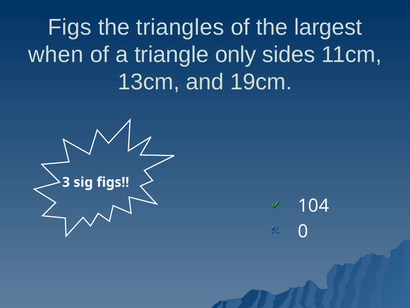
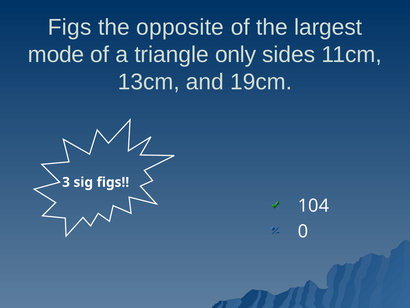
triangles: triangles -> opposite
when: when -> mode
